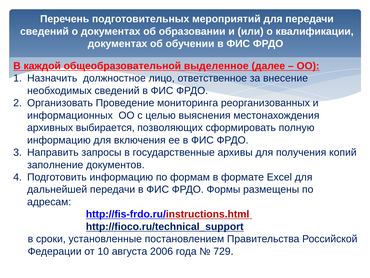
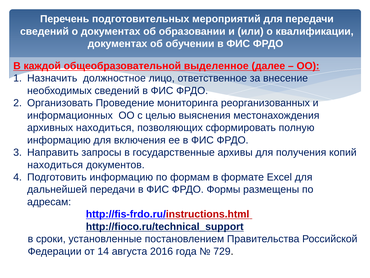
архивных выбирается: выбирается -> находиться
заполнение at (55, 165): заполнение -> находиться
10: 10 -> 14
2006: 2006 -> 2016
